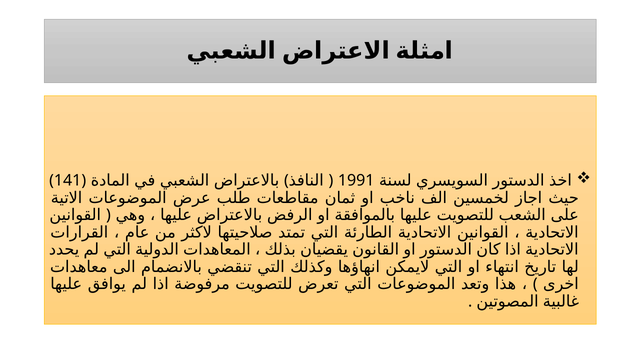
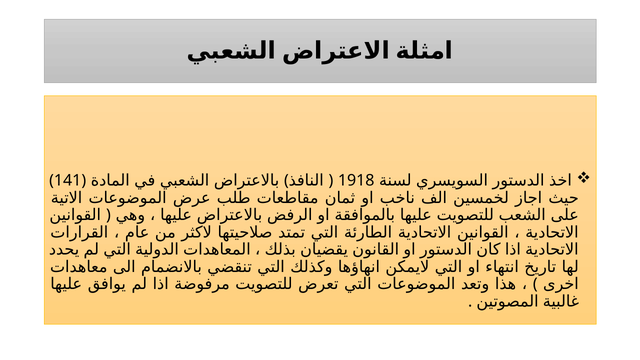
1991: 1991 -> 1918
